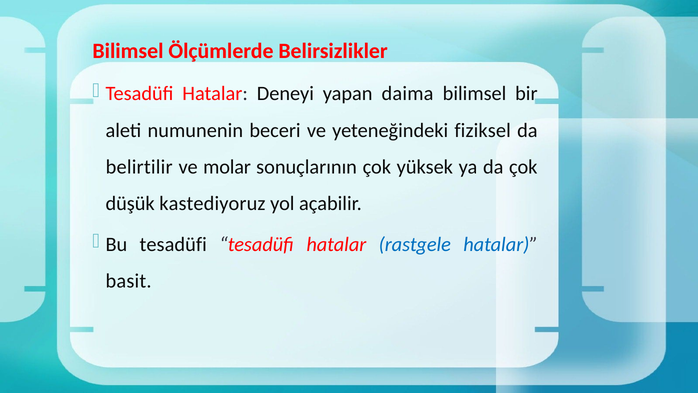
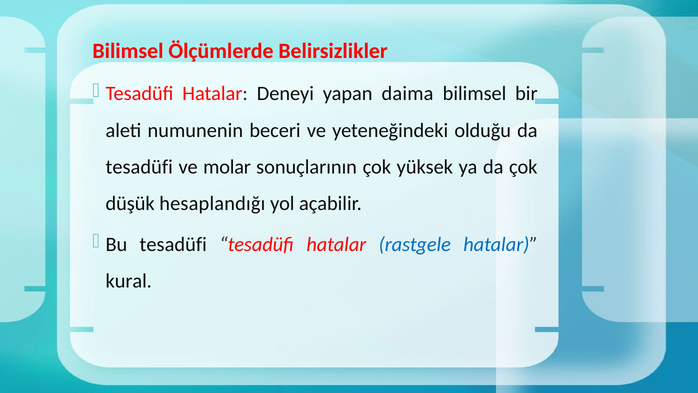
fiziksel: fiziksel -> olduğu
belirtilir at (139, 167): belirtilir -> tesadüfi
kastediyoruz: kastediyoruz -> hesaplandığı
basit: basit -> kural
